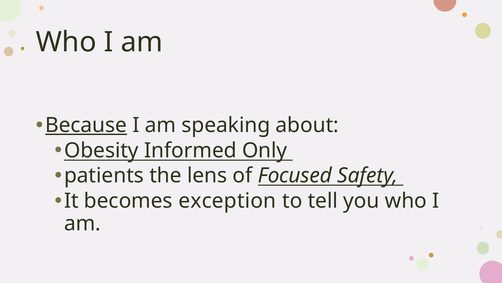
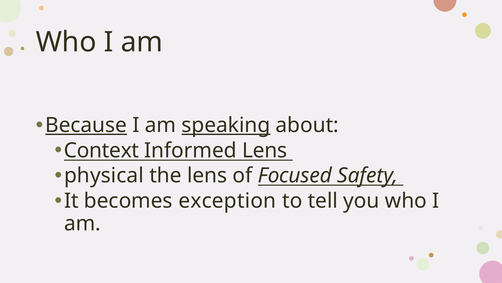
speaking underline: none -> present
Obesity: Obesity -> Context
Informed Only: Only -> Lens
patients: patients -> physical
